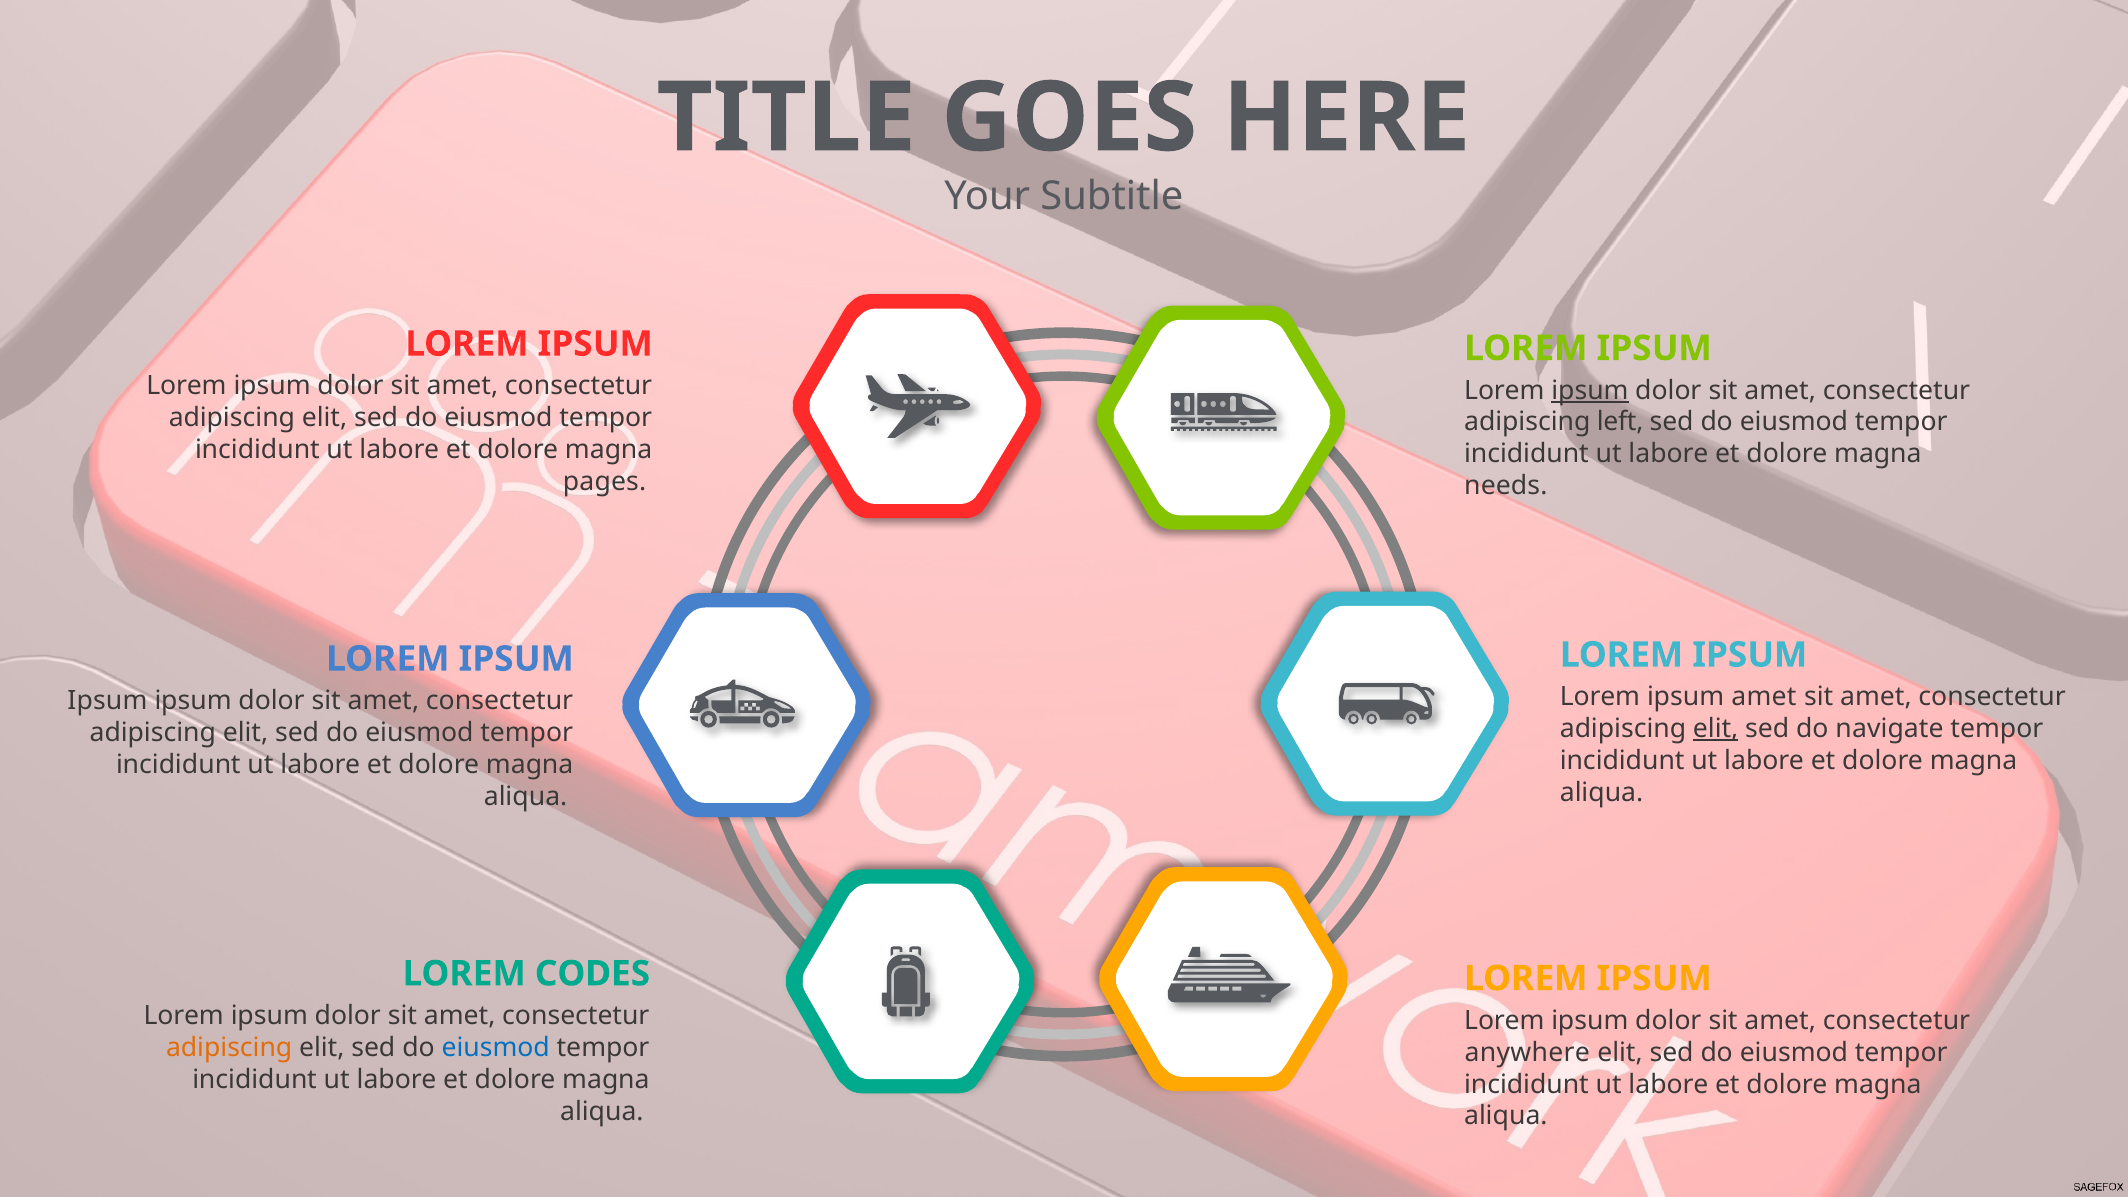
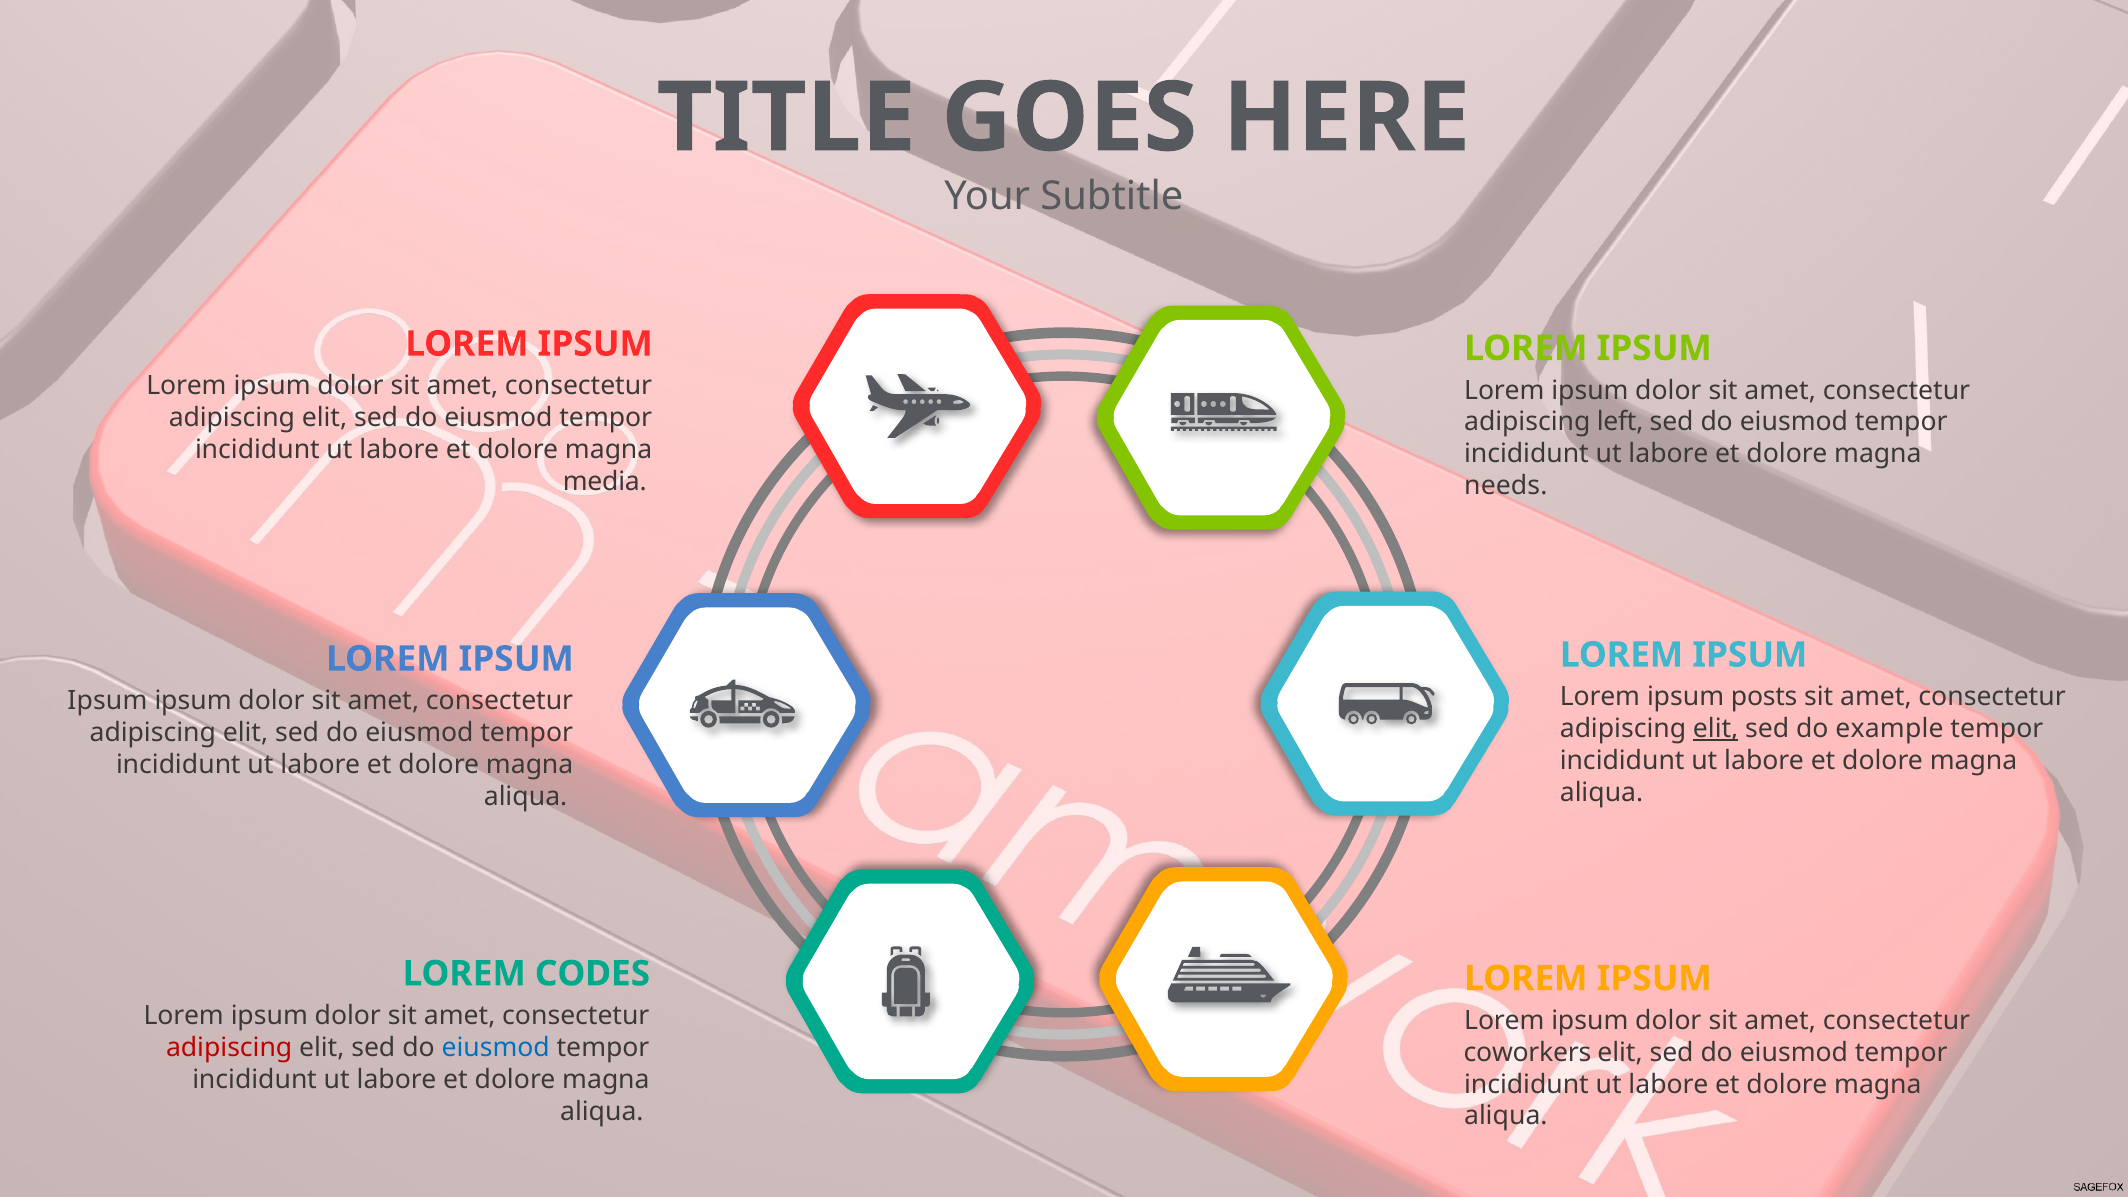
ipsum at (1590, 390) underline: present -> none
pages: pages -> media
ipsum amet: amet -> posts
navigate: navigate -> example
adipiscing at (229, 1048) colour: orange -> red
anywhere: anywhere -> coworkers
